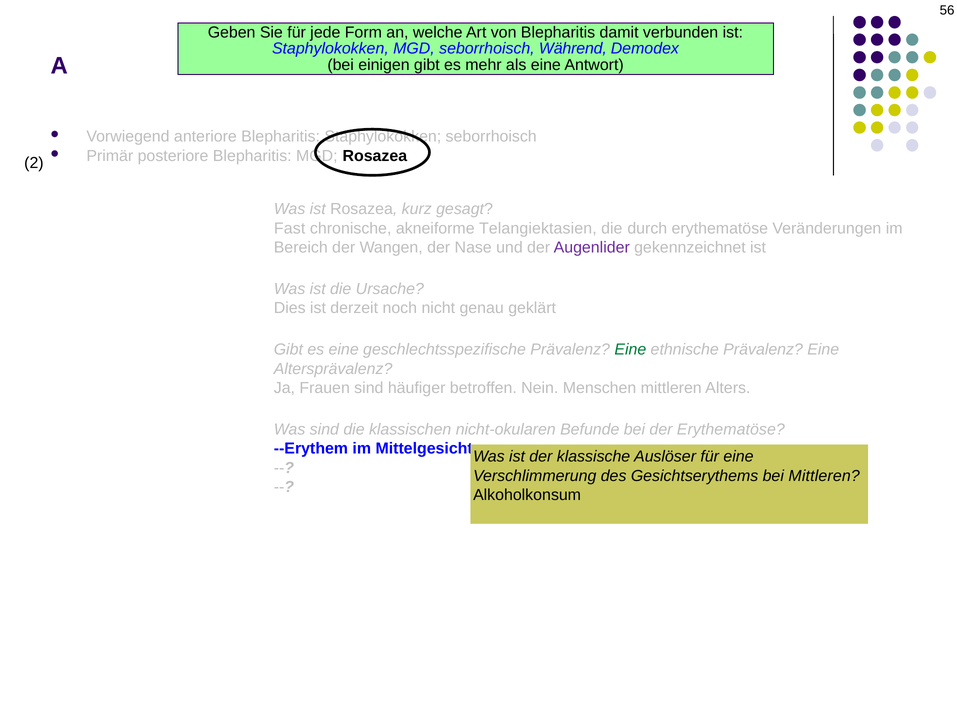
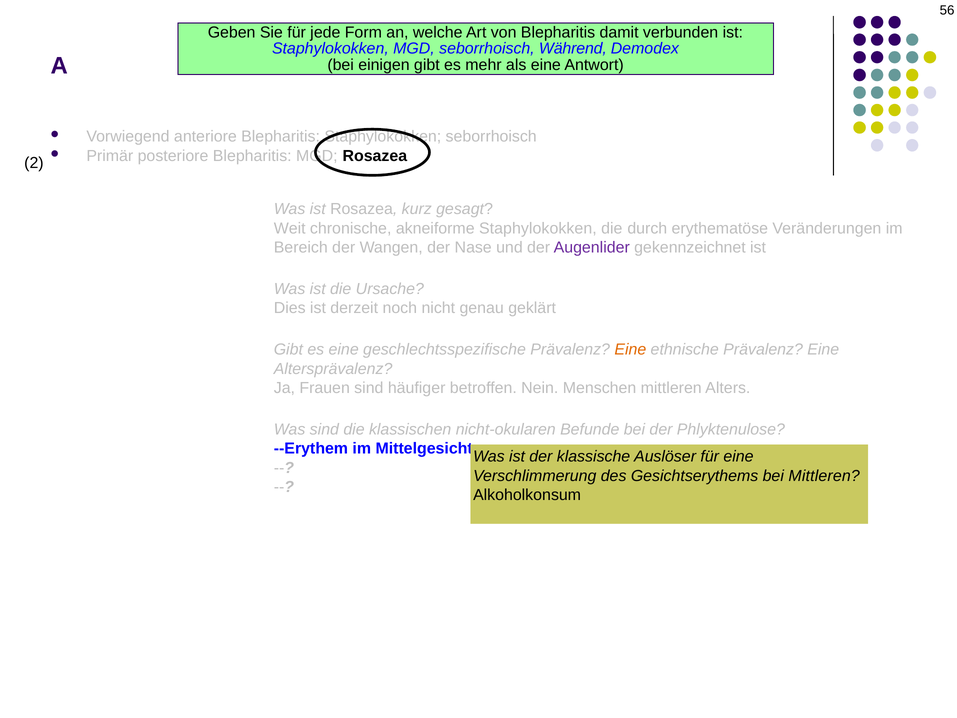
Fast: Fast -> Weit
akneiforme Telangiektasien: Telangiektasien -> Staphylokokken
Eine at (630, 350) colour: green -> orange
der Erythematöse: Erythematöse -> Phlyktenulose
